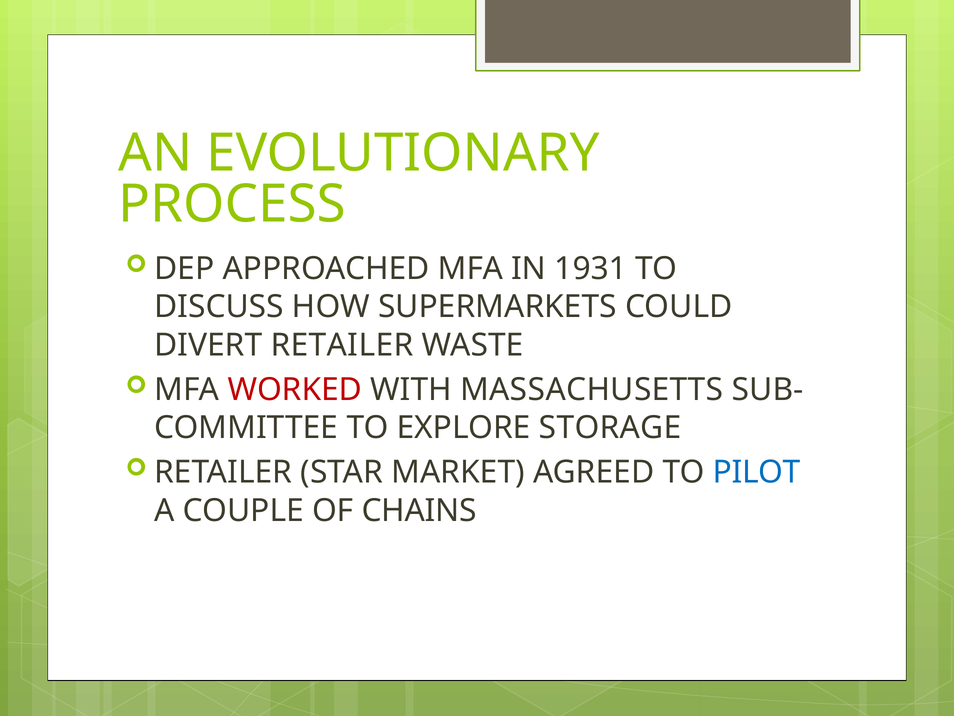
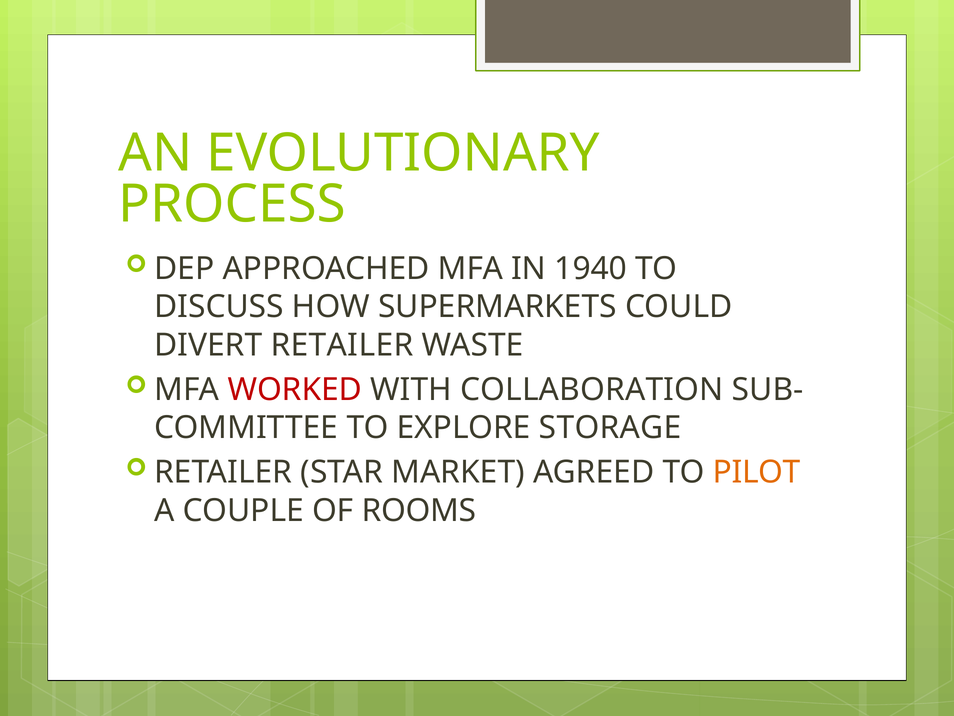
1931: 1931 -> 1940
MASSACHUSETTS: MASSACHUSETTS -> COLLABORATION
PILOT colour: blue -> orange
CHAINS: CHAINS -> ROOMS
